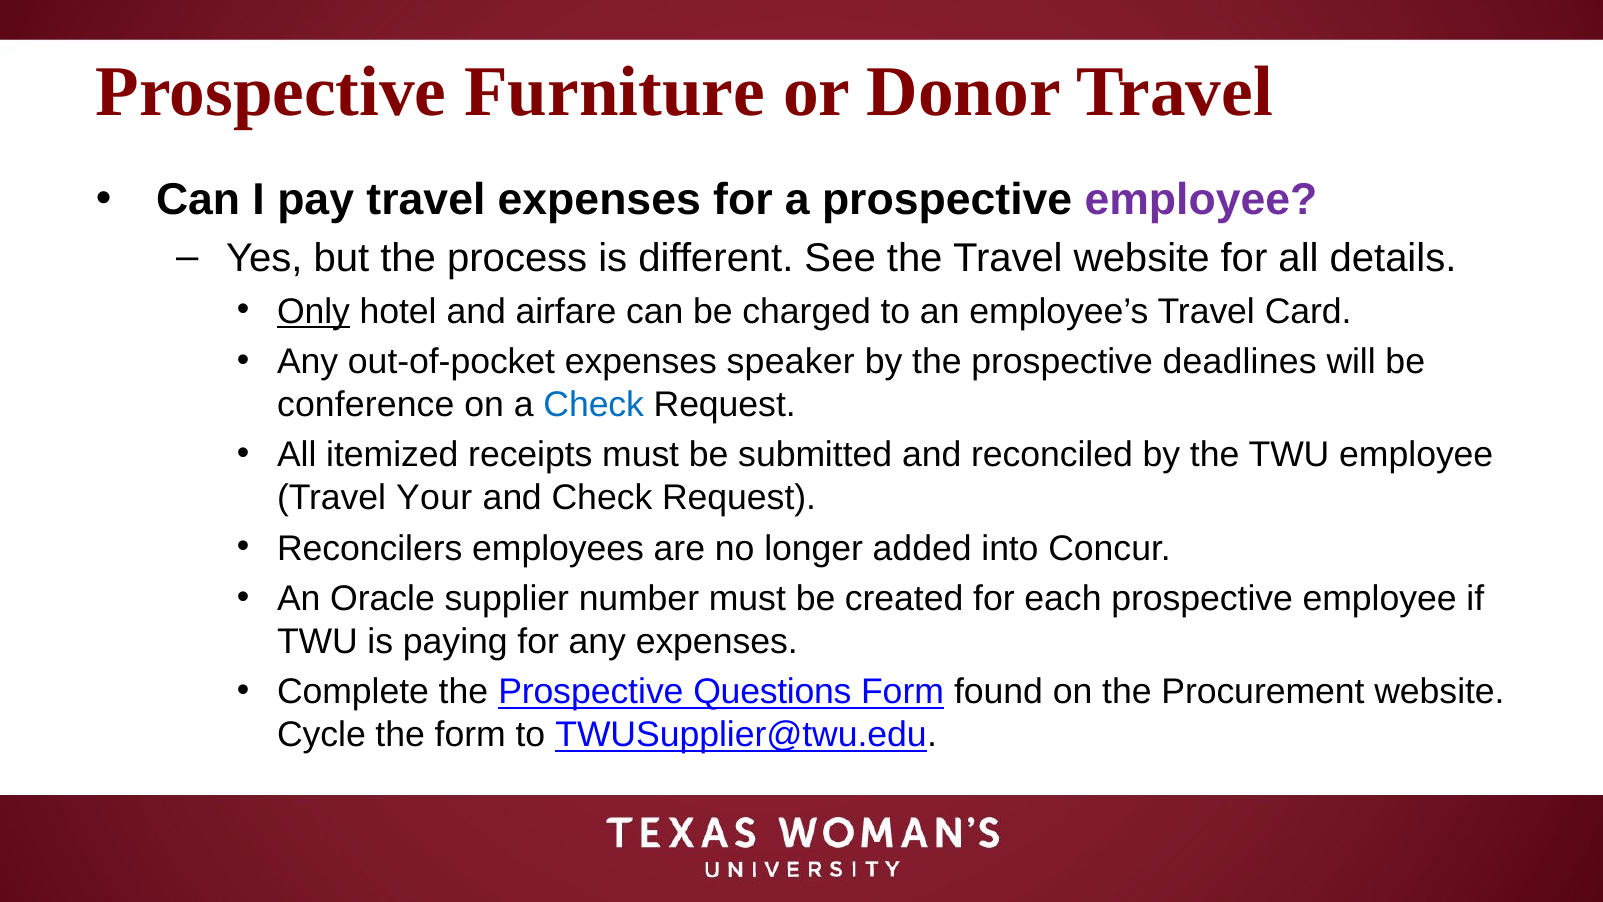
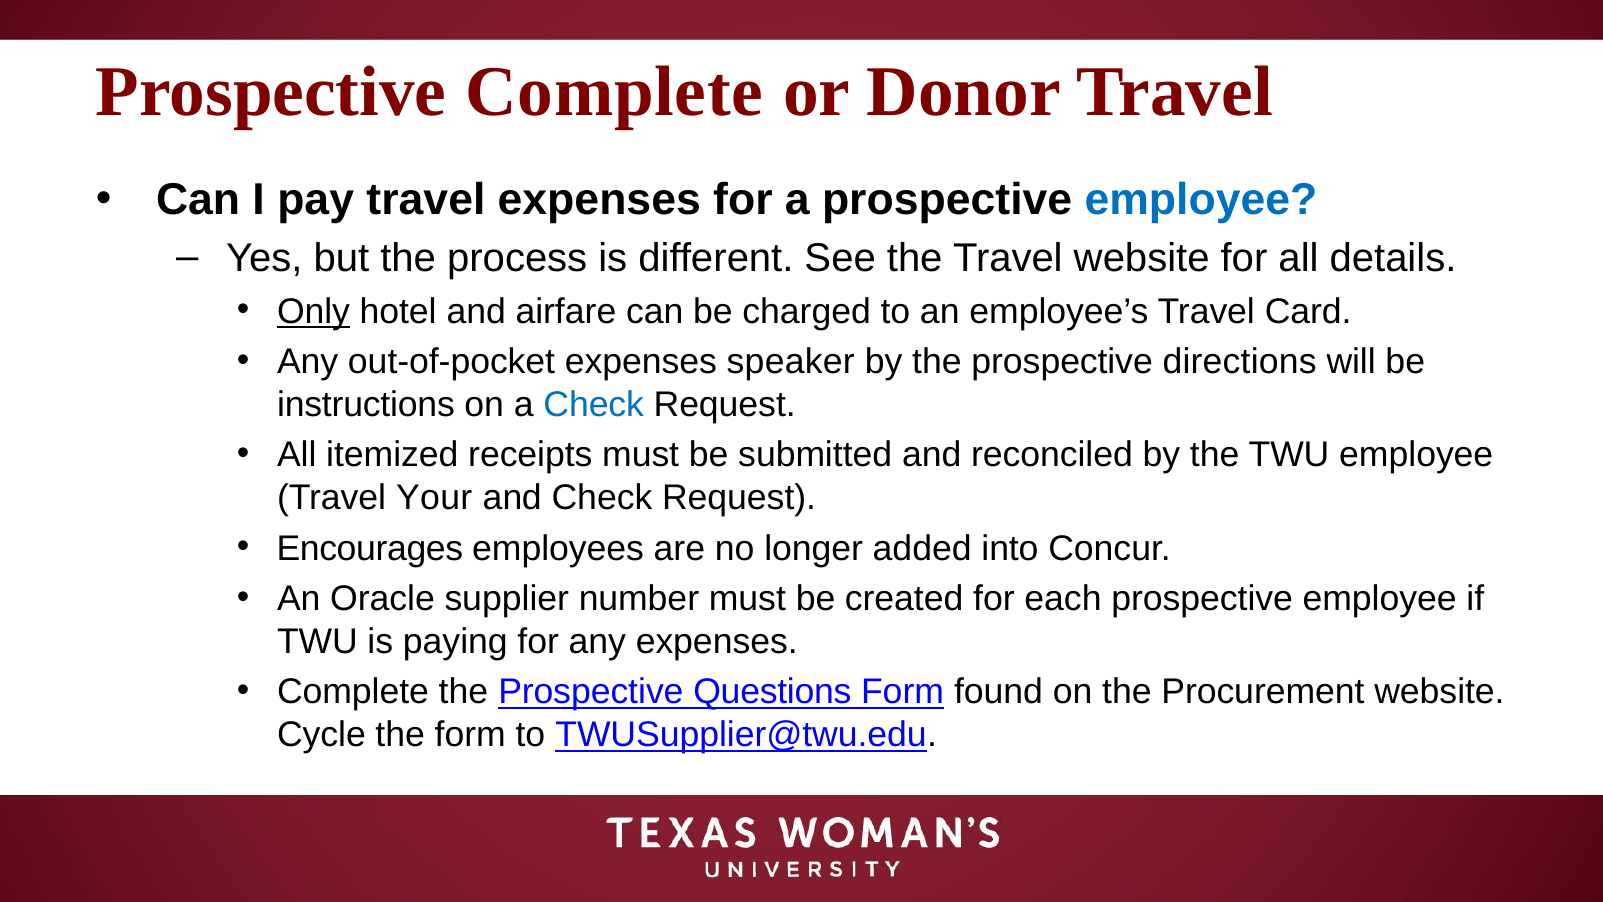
Prospective Furniture: Furniture -> Complete
employee at (1201, 200) colour: purple -> blue
deadlines: deadlines -> directions
conference: conference -> instructions
Reconcilers: Reconcilers -> Encourages
